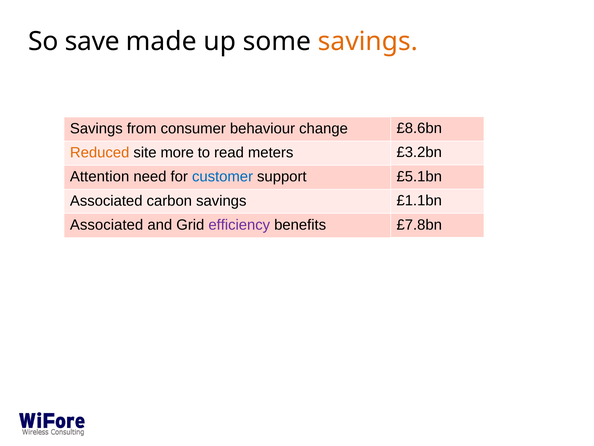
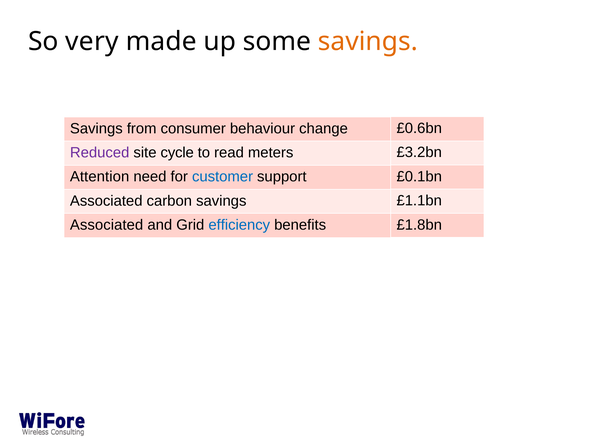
save: save -> very
£8.6bn: £8.6bn -> £0.6bn
Reduced colour: orange -> purple
more: more -> cycle
£5.1bn: £5.1bn -> £0.1bn
£7.8bn: £7.8bn -> £1.8bn
efficiency colour: purple -> blue
